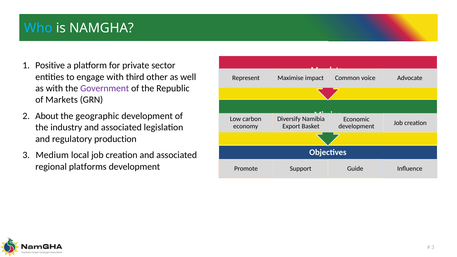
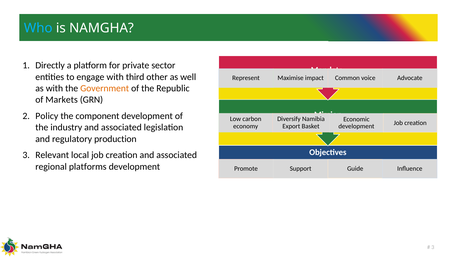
Positive: Positive -> Directly
Government colour: purple -> orange
About: About -> Policy
geographic: geographic -> component
Medium: Medium -> Relevant
